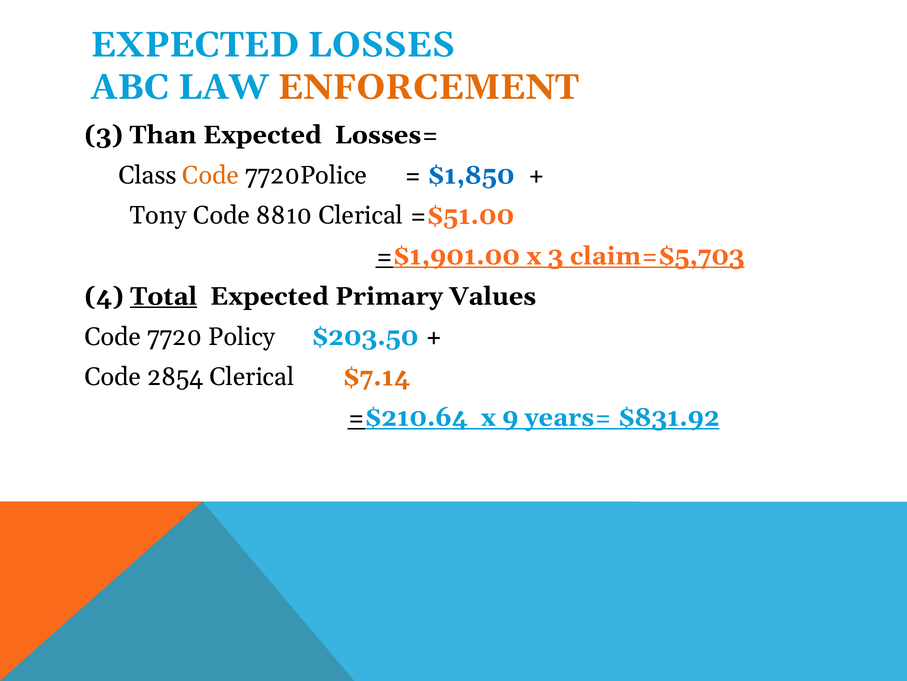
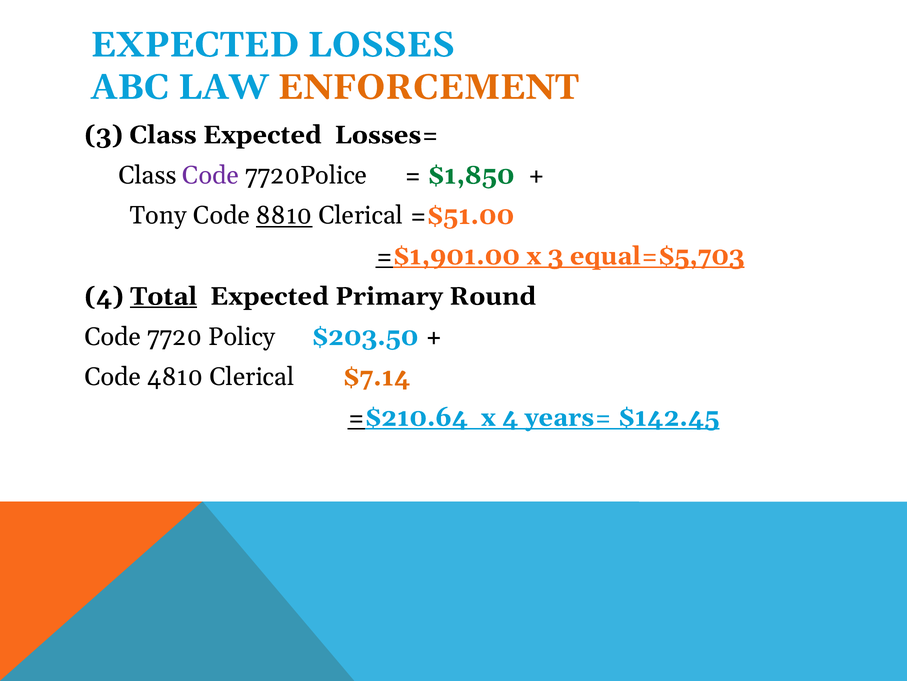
3 Than: Than -> Class
Code at (211, 175) colour: orange -> purple
$1,850 colour: blue -> green
8810 underline: none -> present
claim=$5,703: claim=$5,703 -> equal=$5,703
Values: Values -> Round
2854: 2854 -> 4810
x 9: 9 -> 4
$831.92: $831.92 -> $142.45
